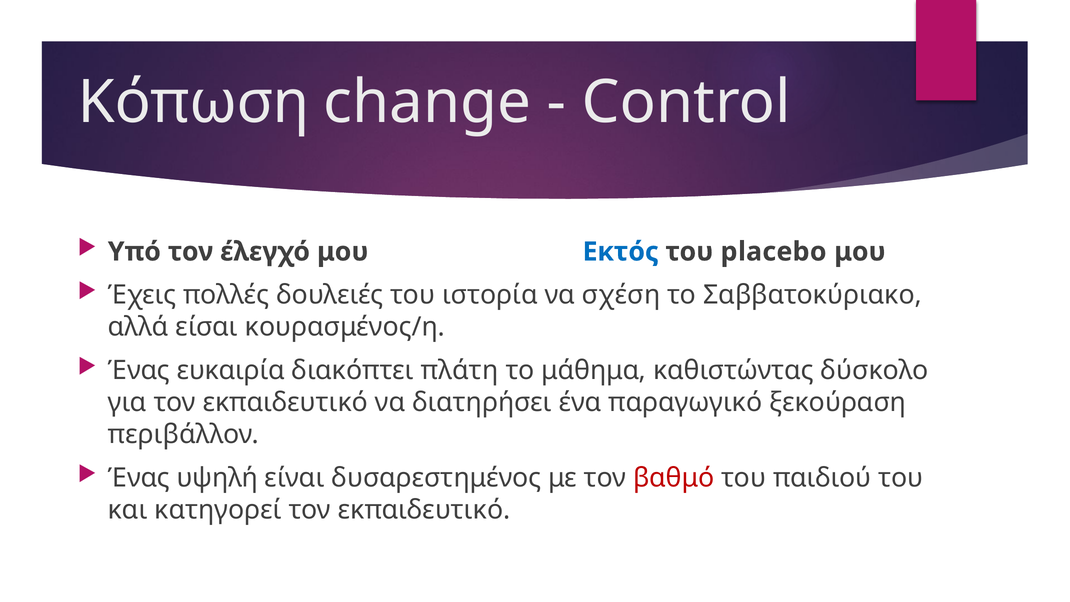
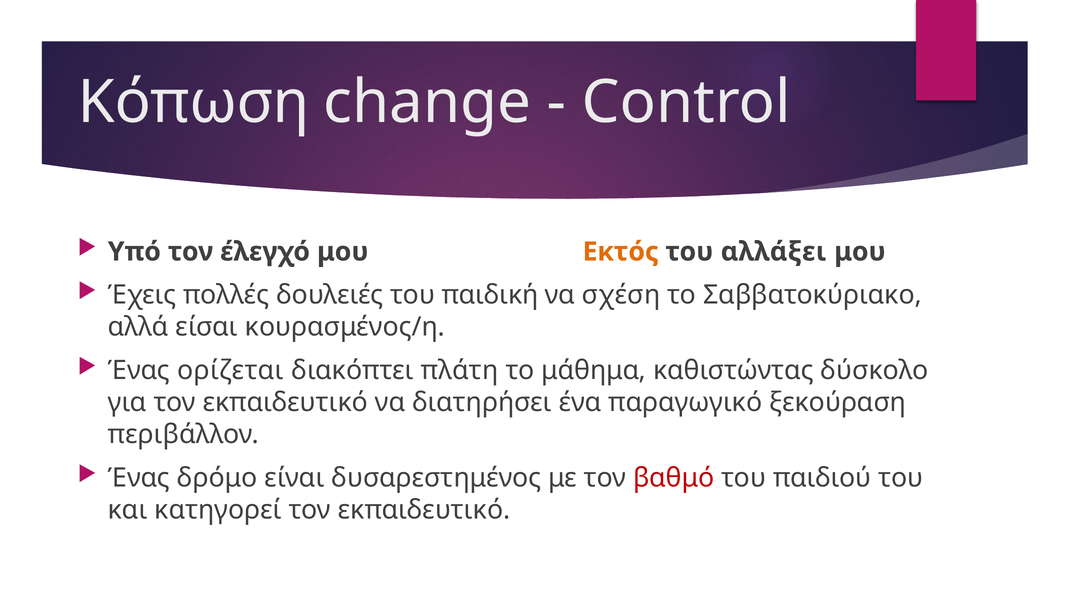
Εκτός colour: blue -> orange
placebo: placebo -> αλλάξει
ιστορία: ιστορία -> παιδική
ευκαιρία: ευκαιρία -> ορίζεται
υψηλή: υψηλή -> δρόμο
